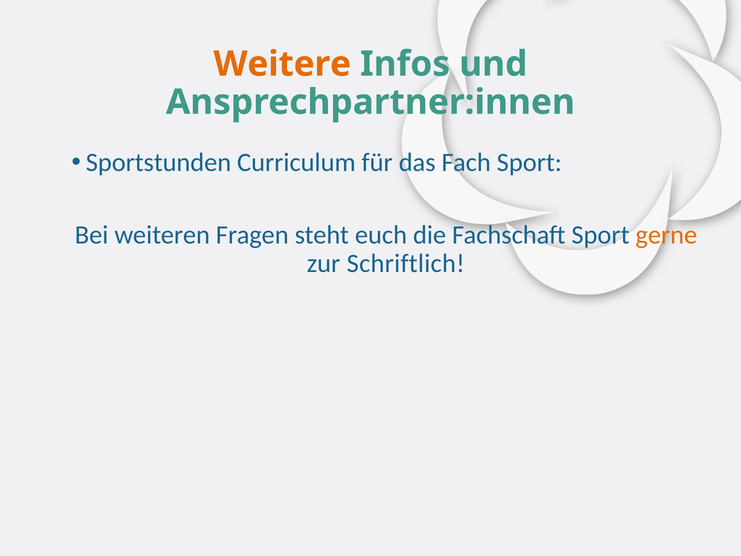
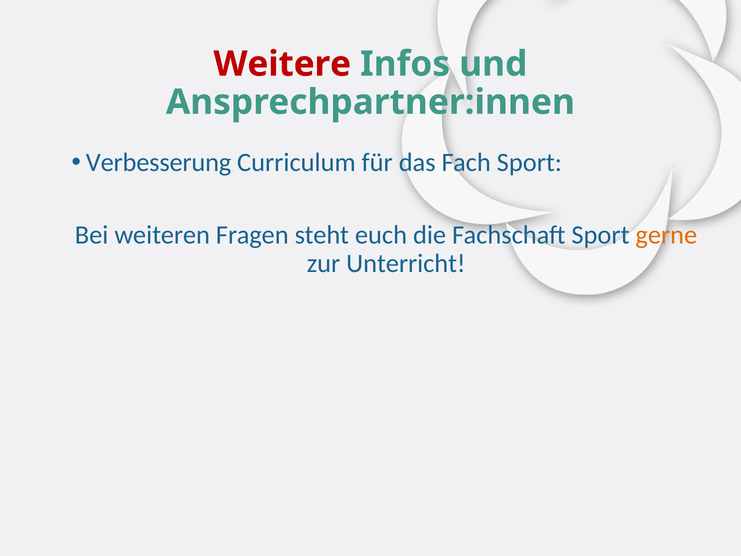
Weitere colour: orange -> red
Sportstunden: Sportstunden -> Verbesserung
Schriftlich: Schriftlich -> Unterricht
